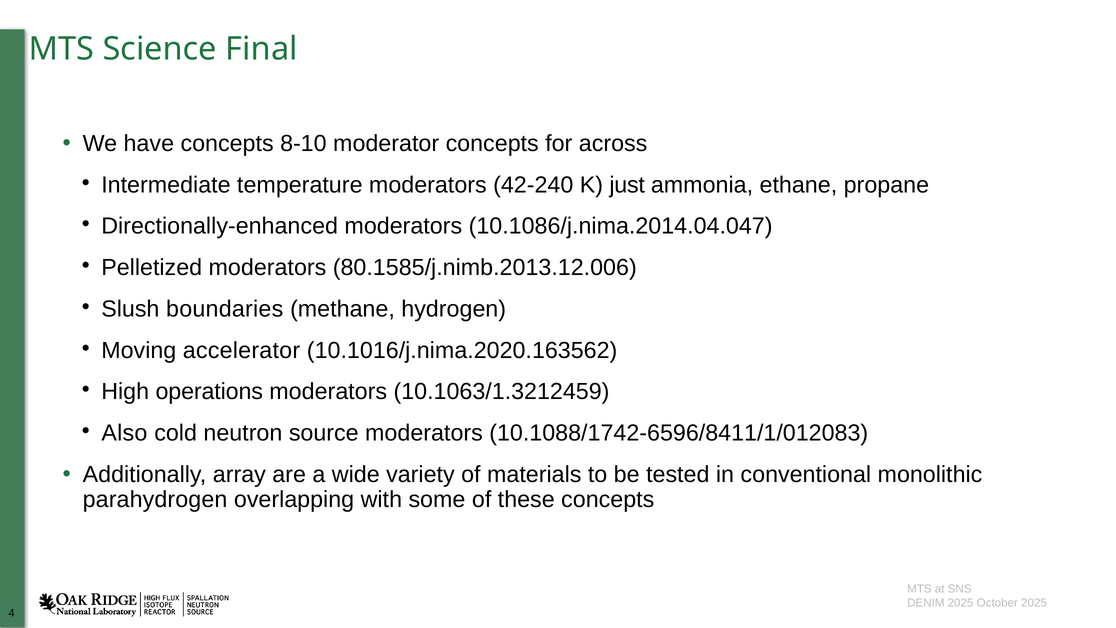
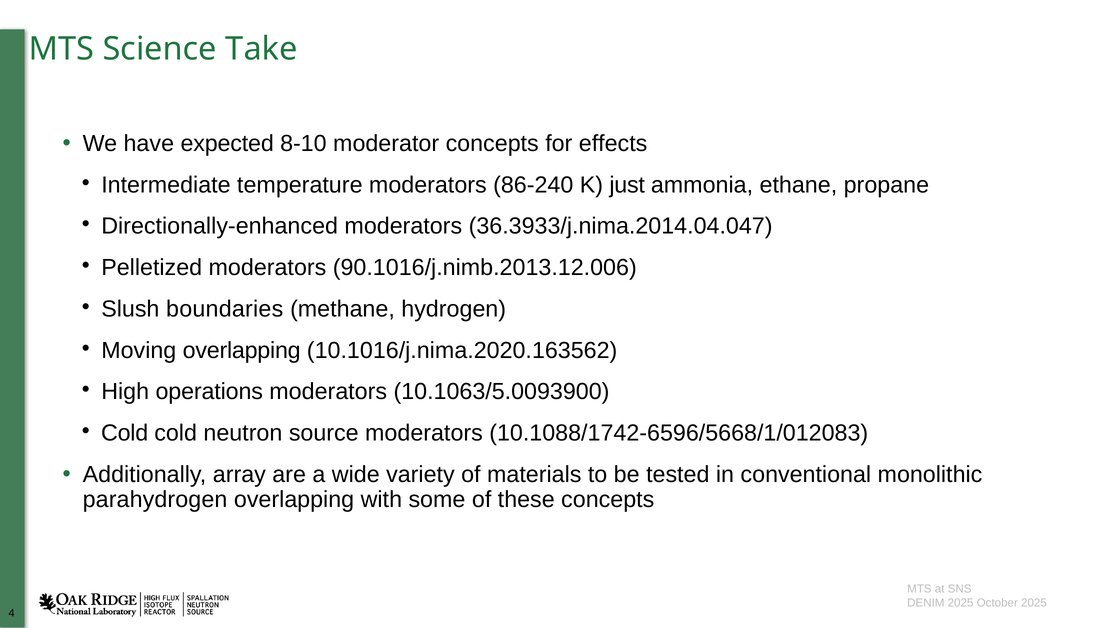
Final: Final -> Take
have concepts: concepts -> expected
across: across -> effects
42-240: 42-240 -> 86-240
10.1086/j.nima.2014.04.047: 10.1086/j.nima.2014.04.047 -> 36.3933/j.nima.2014.04.047
80.1585/j.nimb.2013.12.006: 80.1585/j.nimb.2013.12.006 -> 90.1016/j.nimb.2013.12.006
Moving accelerator: accelerator -> overlapping
10.1063/1.3212459: 10.1063/1.3212459 -> 10.1063/5.0093900
Also at (124, 433): Also -> Cold
10.1088/1742-6596/8411/1/012083: 10.1088/1742-6596/8411/1/012083 -> 10.1088/1742-6596/5668/1/012083
